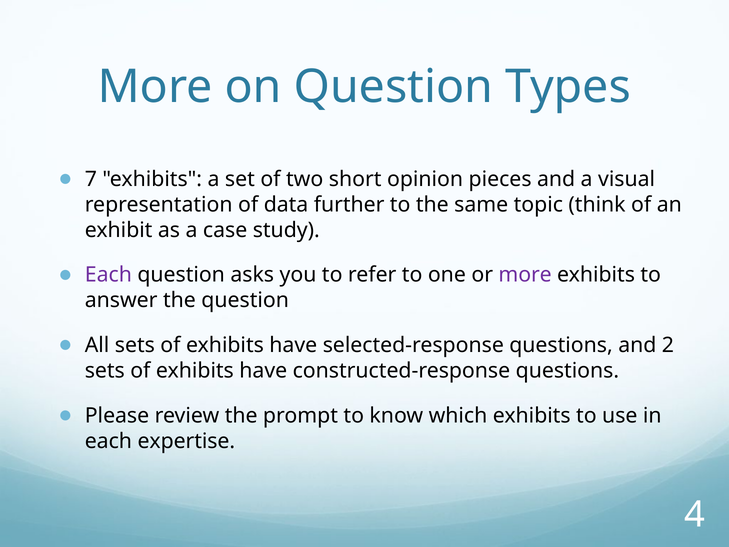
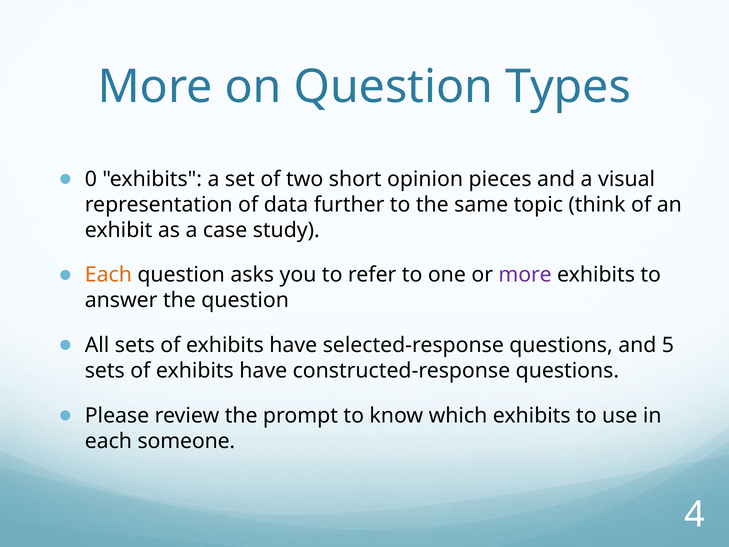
7: 7 -> 0
Each at (108, 275) colour: purple -> orange
2: 2 -> 5
expertise: expertise -> someone
